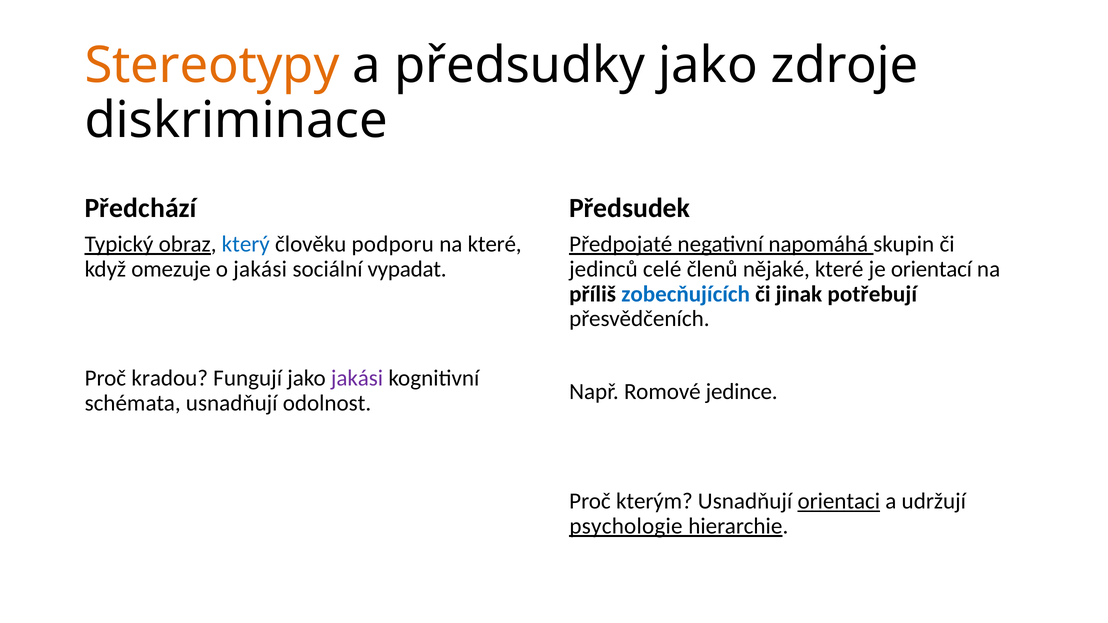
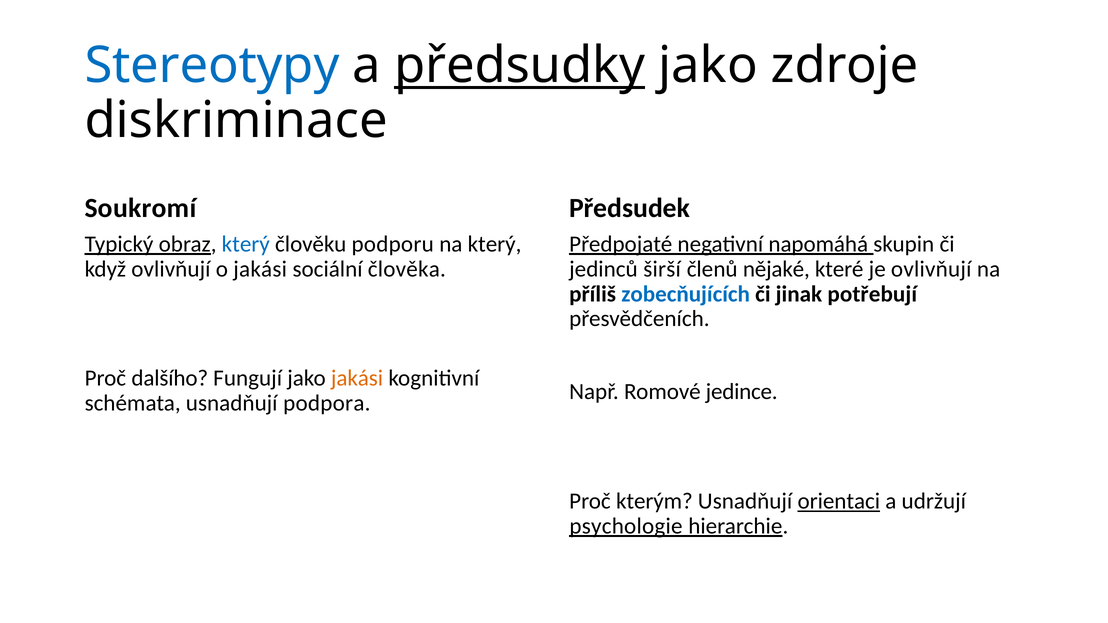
Stereotypy colour: orange -> blue
předsudky underline: none -> present
Předchází: Předchází -> Soukromí
na které: které -> který
když omezuje: omezuje -> ovlivňují
vypadat: vypadat -> člověka
celé: celé -> širší
je orientací: orientací -> ovlivňují
kradou: kradou -> dalšího
jakási at (357, 379) colour: purple -> orange
odolnost: odolnost -> podpora
